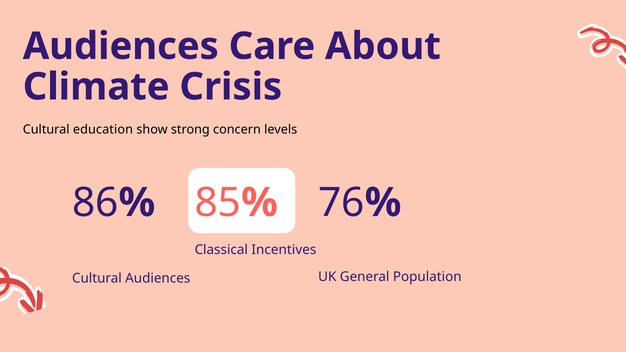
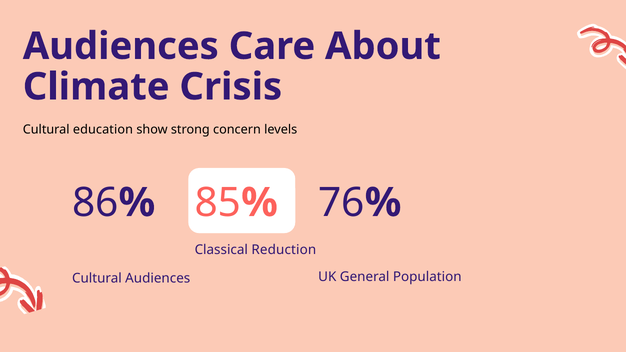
Incentives: Incentives -> Reduction
